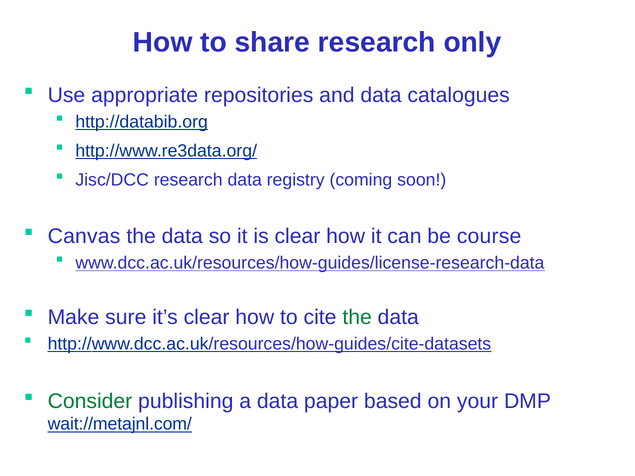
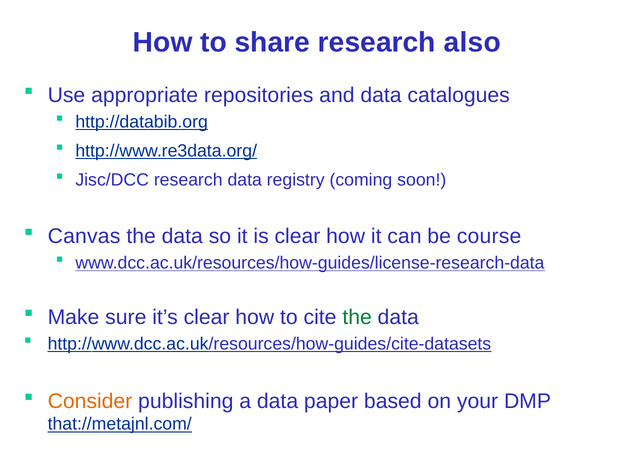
only: only -> also
Consider colour: green -> orange
wait://metajnl.com/: wait://metajnl.com/ -> that://metajnl.com/
